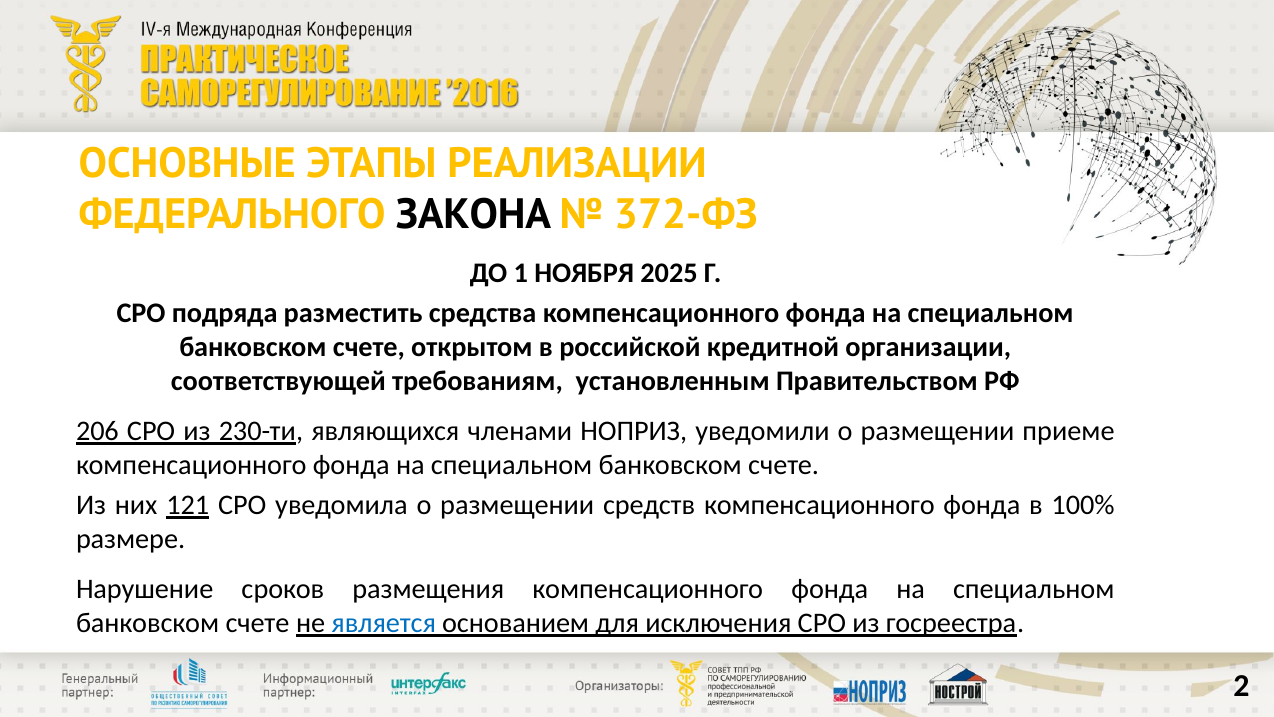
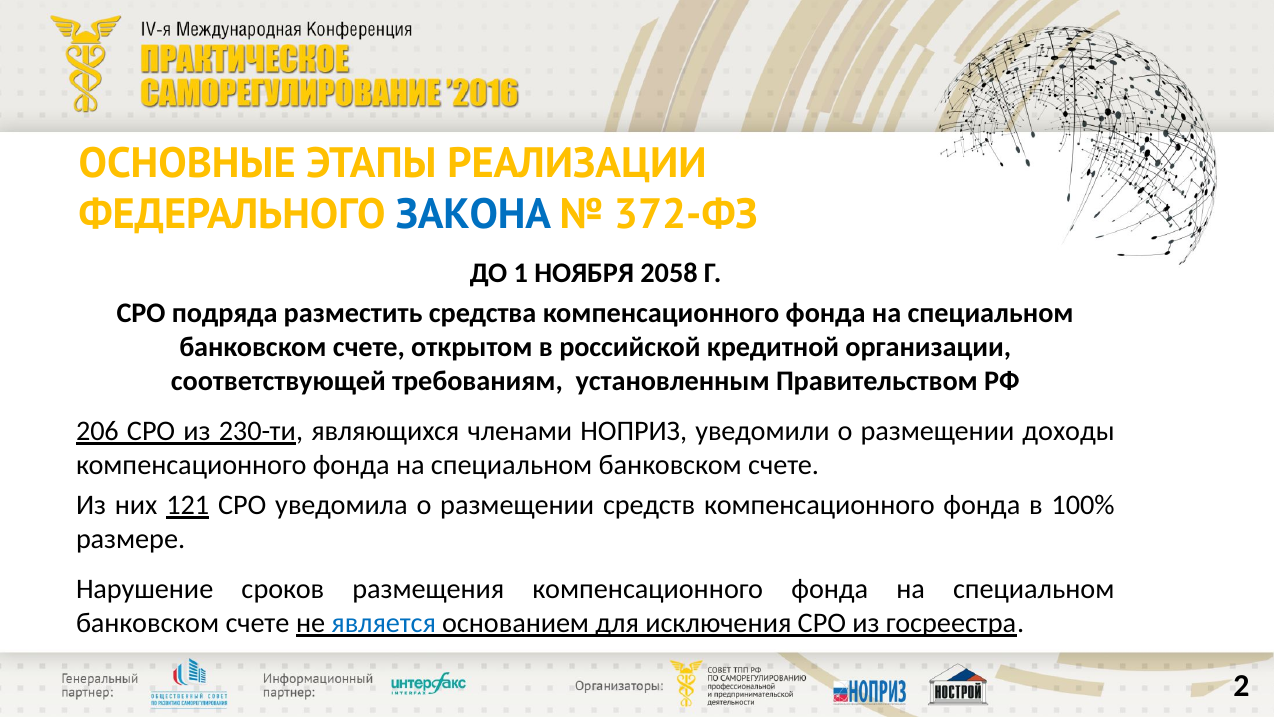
ЗАКОНА colour: black -> blue
2025: 2025 -> 2058
приеме: приеме -> доходы
